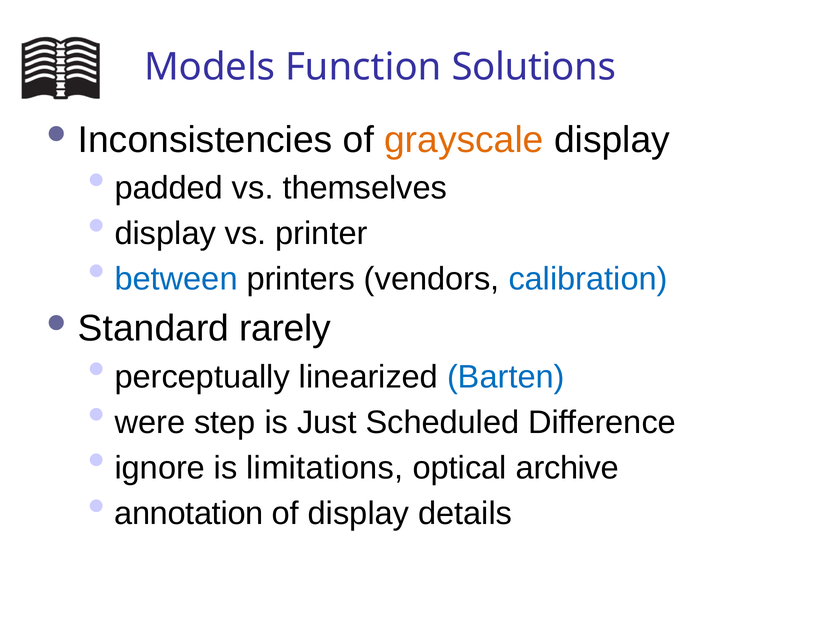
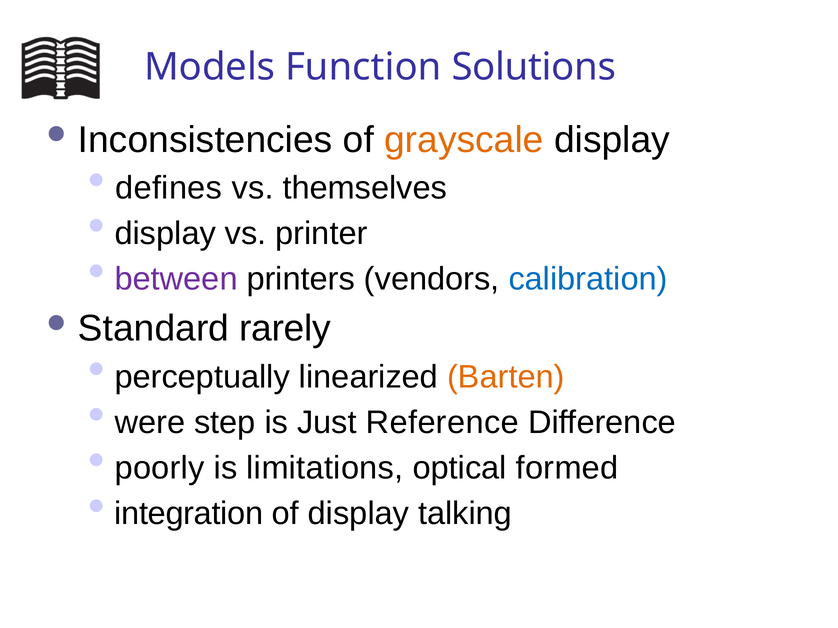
padded: padded -> defines
between colour: blue -> purple
Barten colour: blue -> orange
Scheduled: Scheduled -> Reference
ignore: ignore -> poorly
archive: archive -> formed
annotation: annotation -> integration
details: details -> talking
